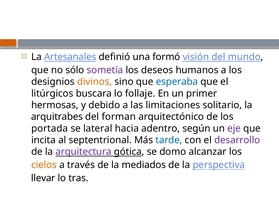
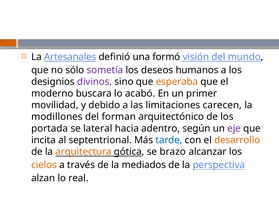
divinos colour: orange -> purple
esperaba colour: blue -> orange
litúrgicos: litúrgicos -> moderno
follaje: follaje -> acabó
hermosas: hermosas -> movilidad
solitario: solitario -> carecen
arquitrabes: arquitrabes -> modillones
desarrollo colour: purple -> orange
arquitectura colour: purple -> orange
domo: domo -> brazo
llevar: llevar -> alzan
tras: tras -> real
